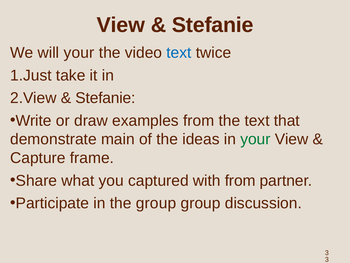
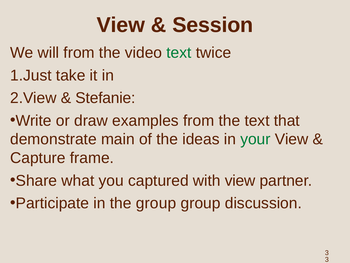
Stefanie at (213, 25): Stefanie -> Session
will your: your -> from
text at (179, 53) colour: blue -> green
with from: from -> view
